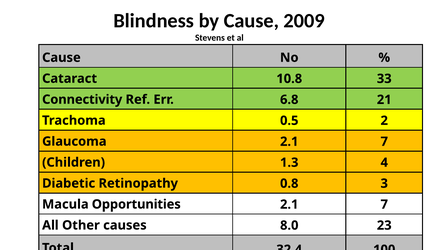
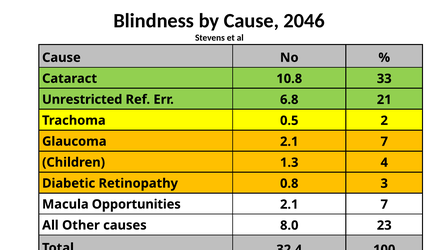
2009: 2009 -> 2046
Connectivity: Connectivity -> Unrestricted
